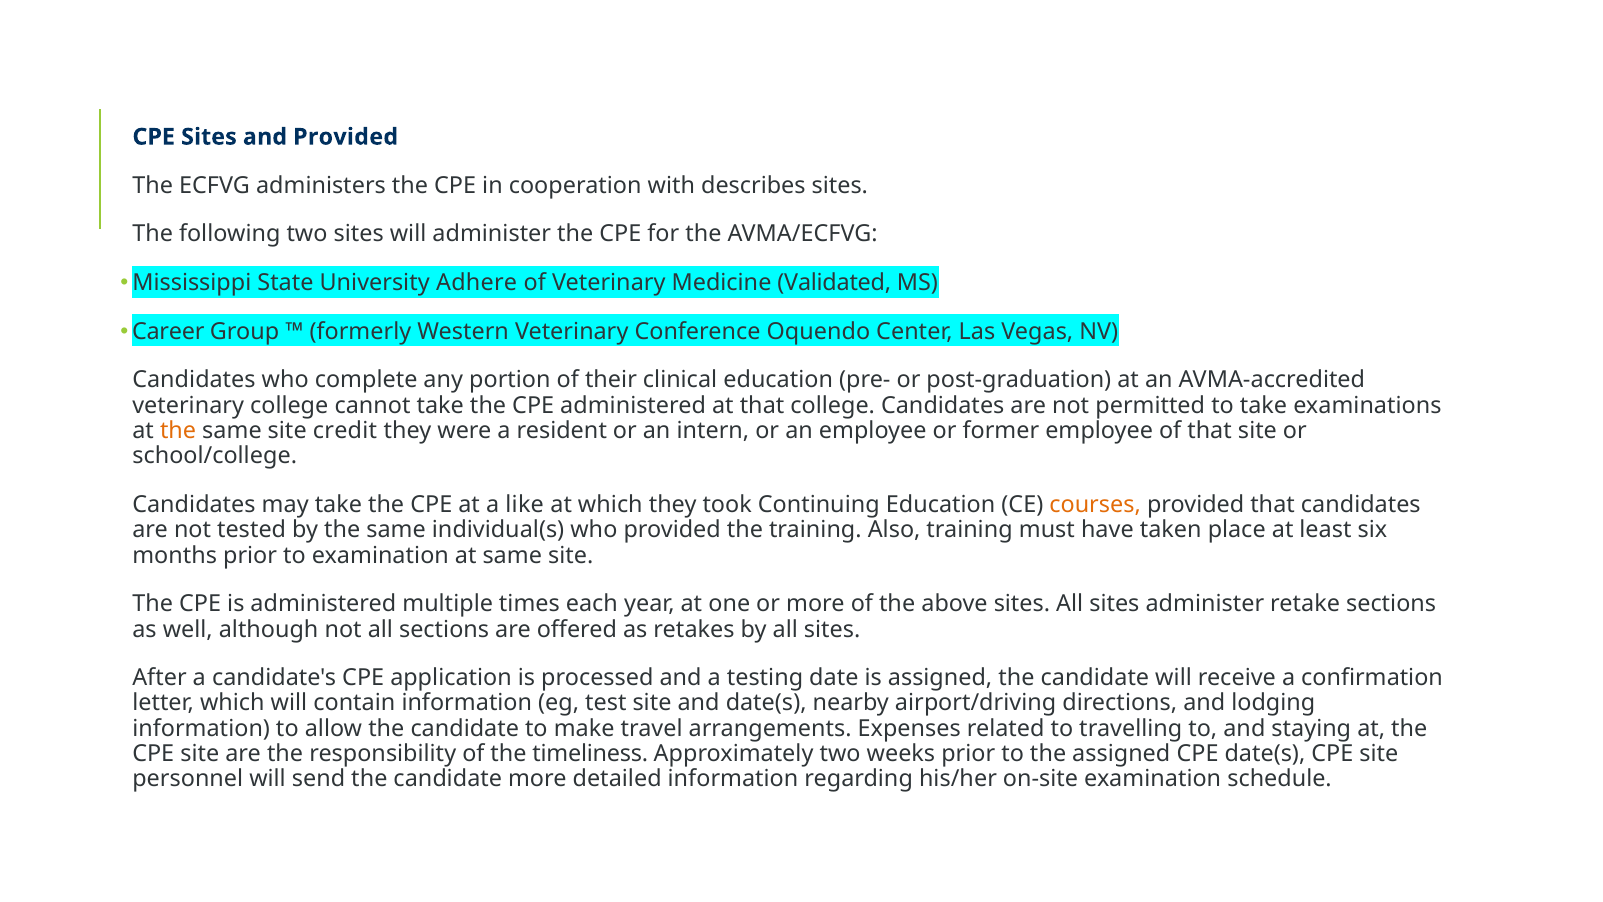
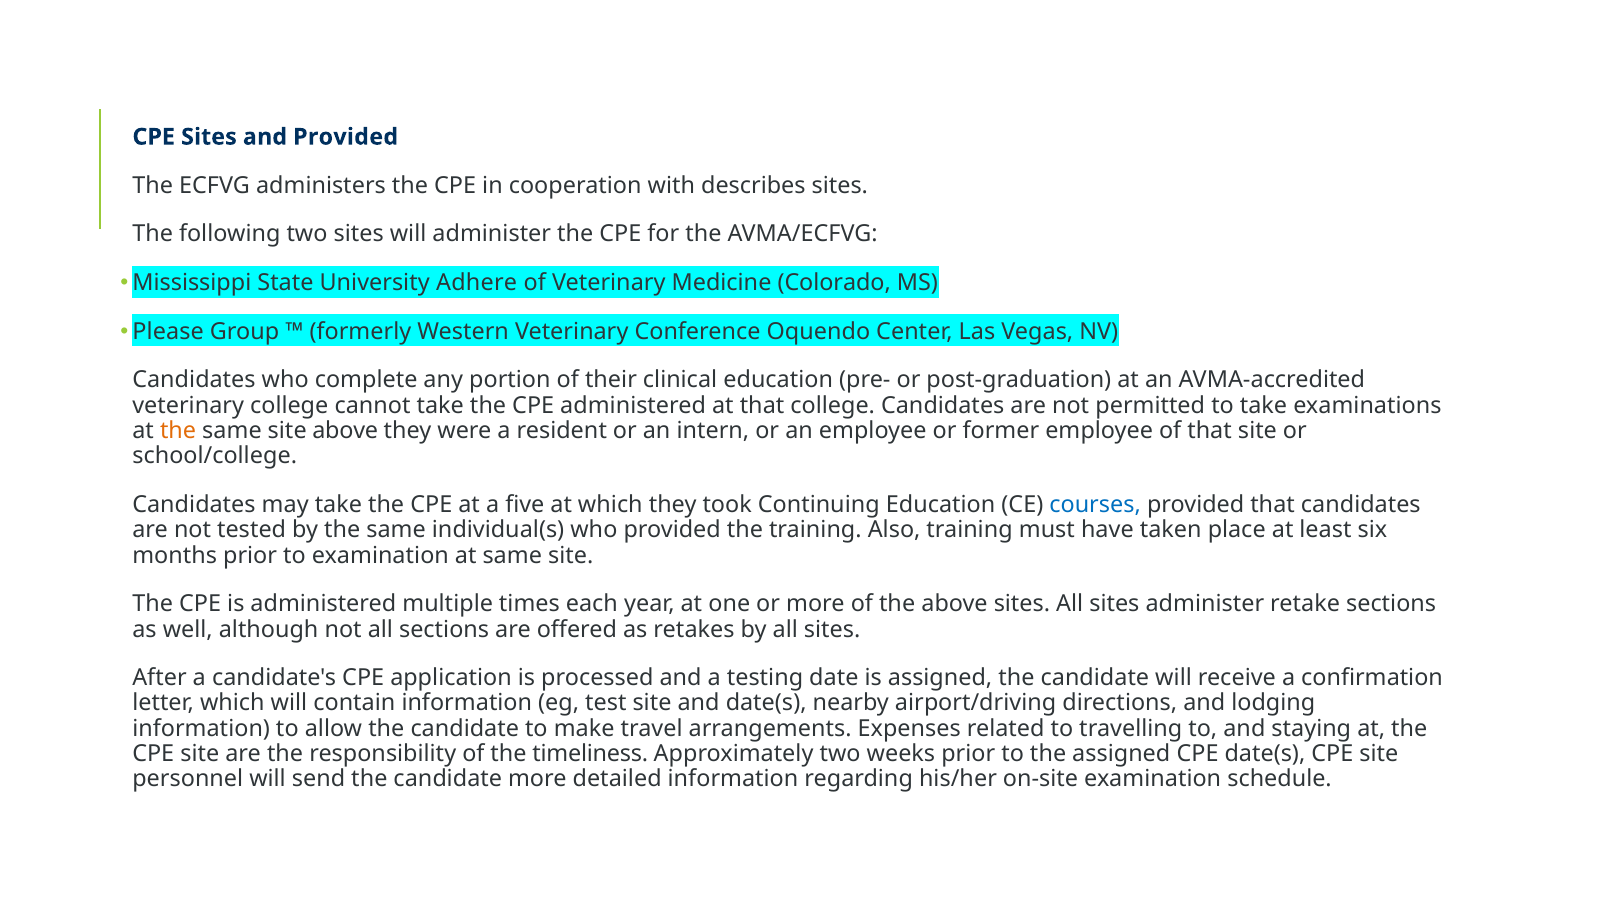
Validated: Validated -> Colorado
Career: Career -> Please
site credit: credit -> above
like: like -> five
courses colour: orange -> blue
